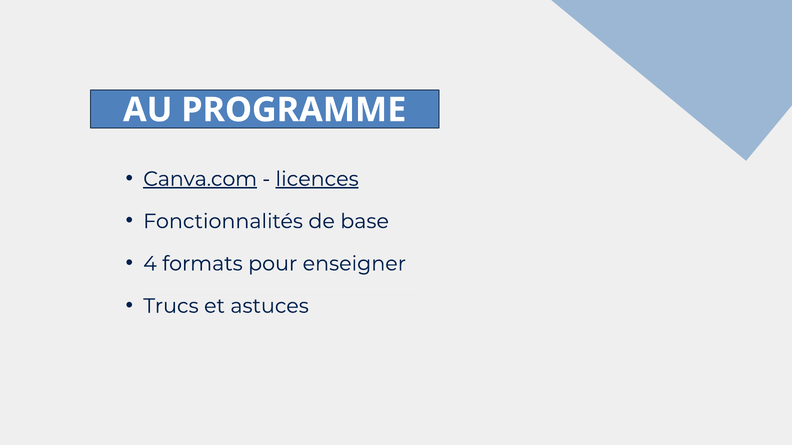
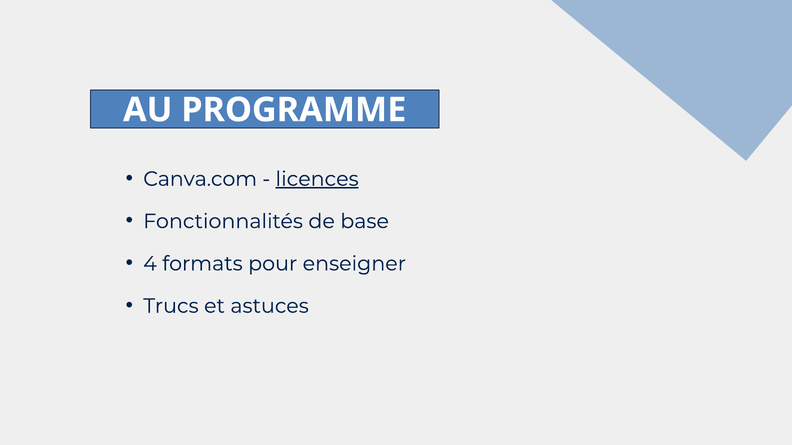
Canva.com underline: present -> none
